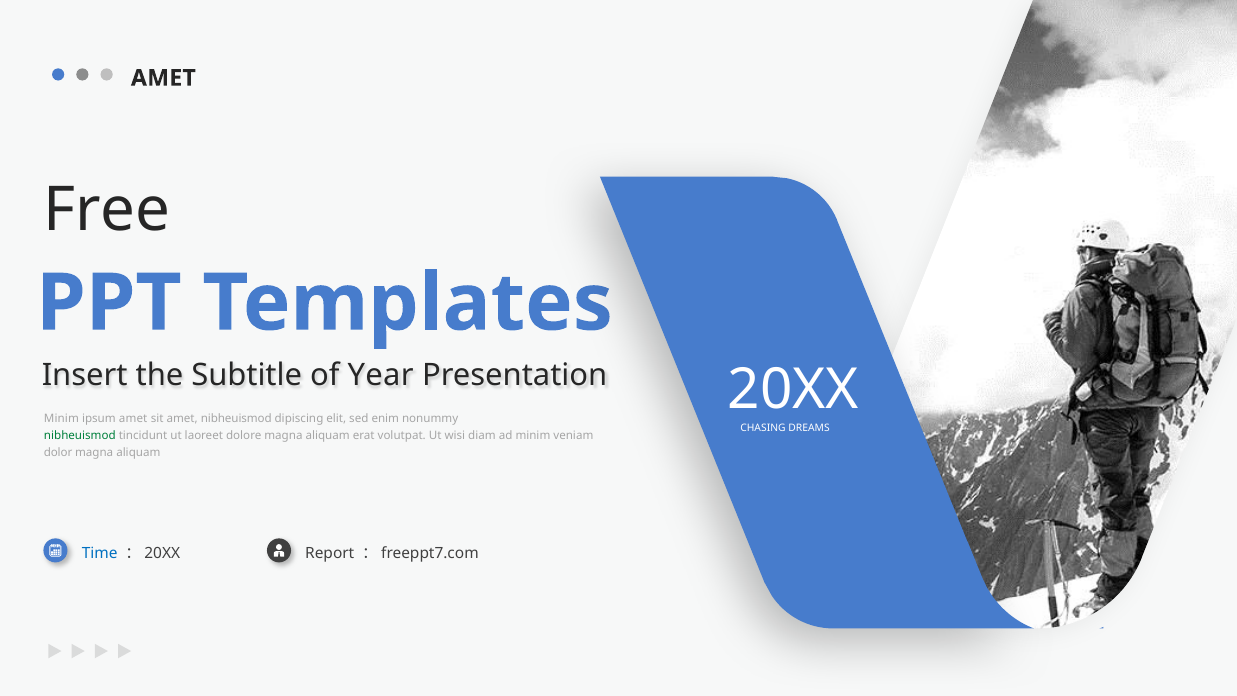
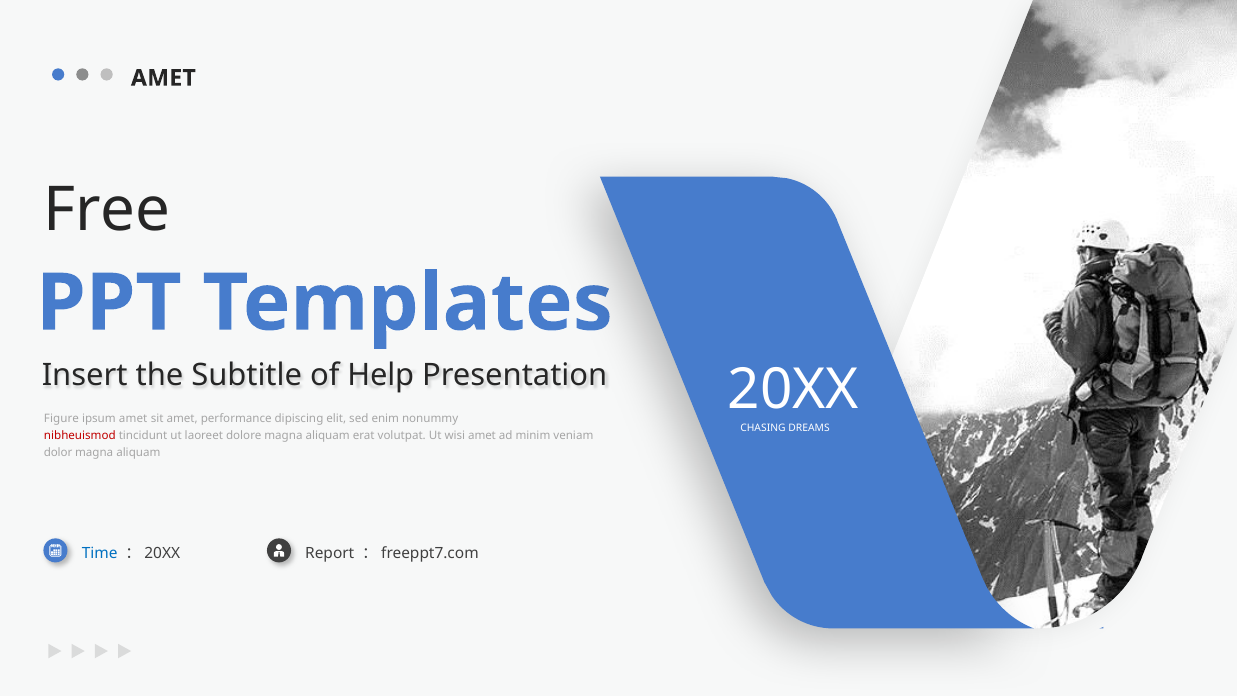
Year: Year -> Help
Minim at (61, 419): Minim -> Figure
amet nibheuismod: nibheuismod -> performance
nibheuismod at (80, 435) colour: green -> red
wisi diam: diam -> amet
